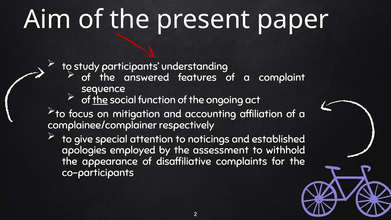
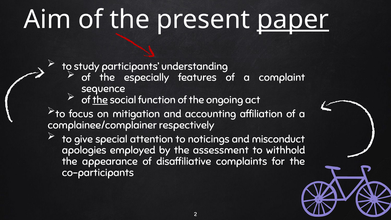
paper underline: none -> present
answered: answered -> especially
established: established -> misconduct
